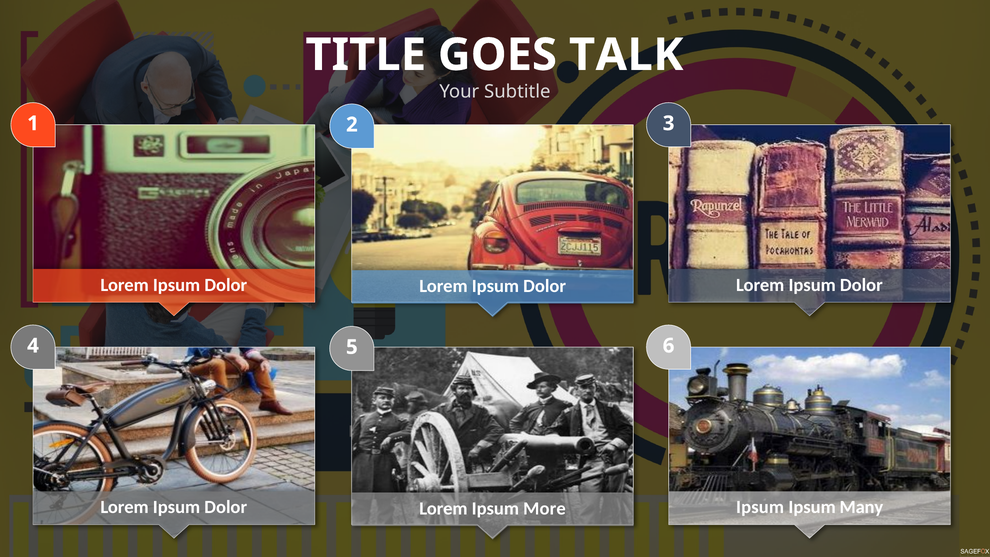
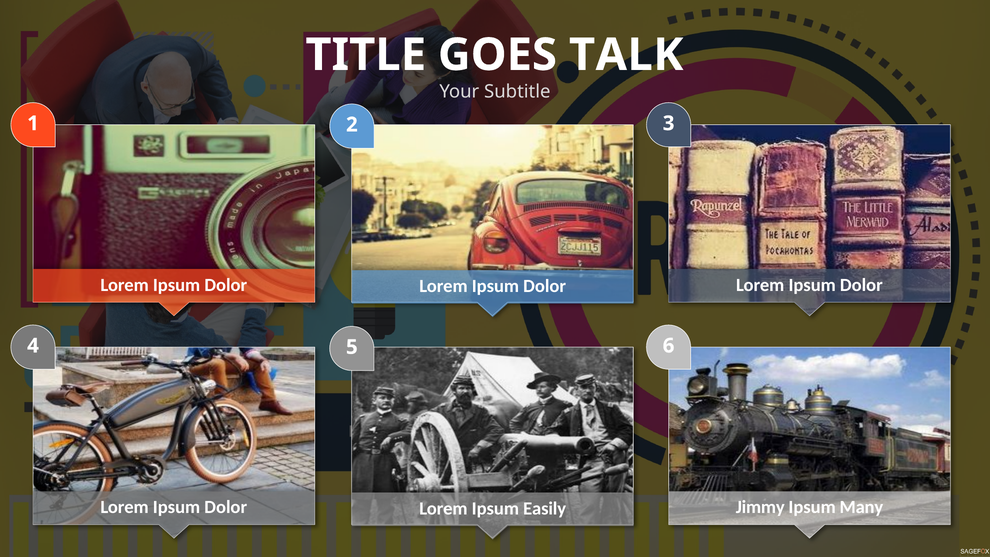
Ipsum at (760, 507): Ipsum -> Jimmy
More: More -> Easily
